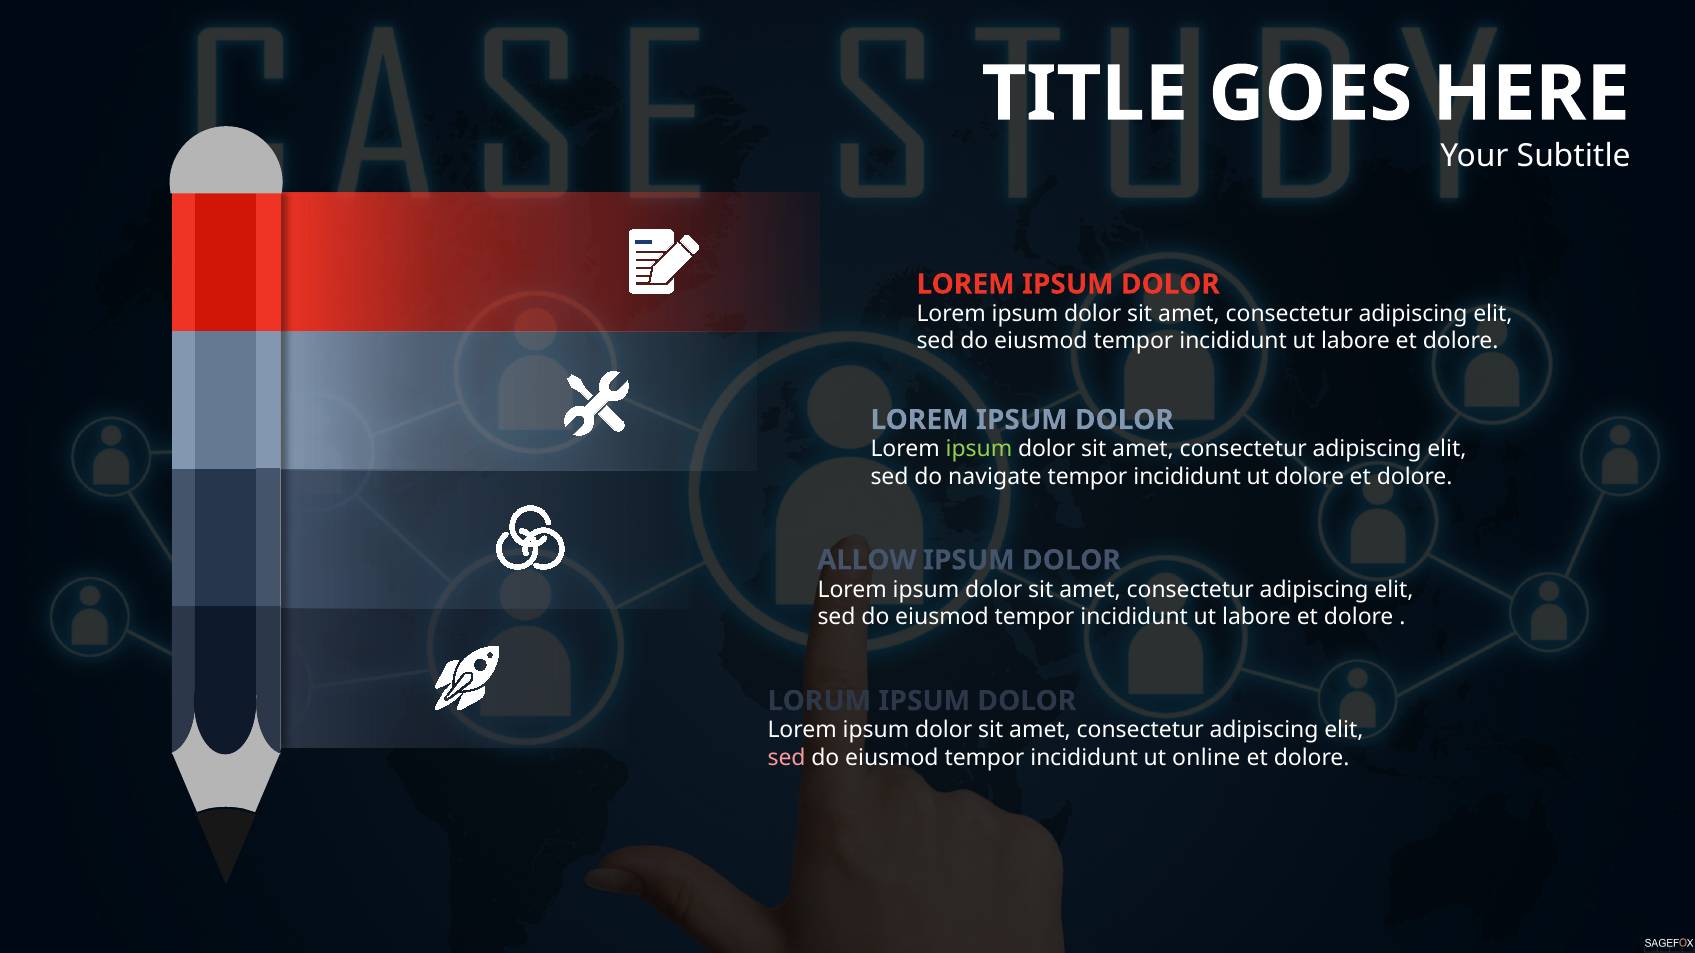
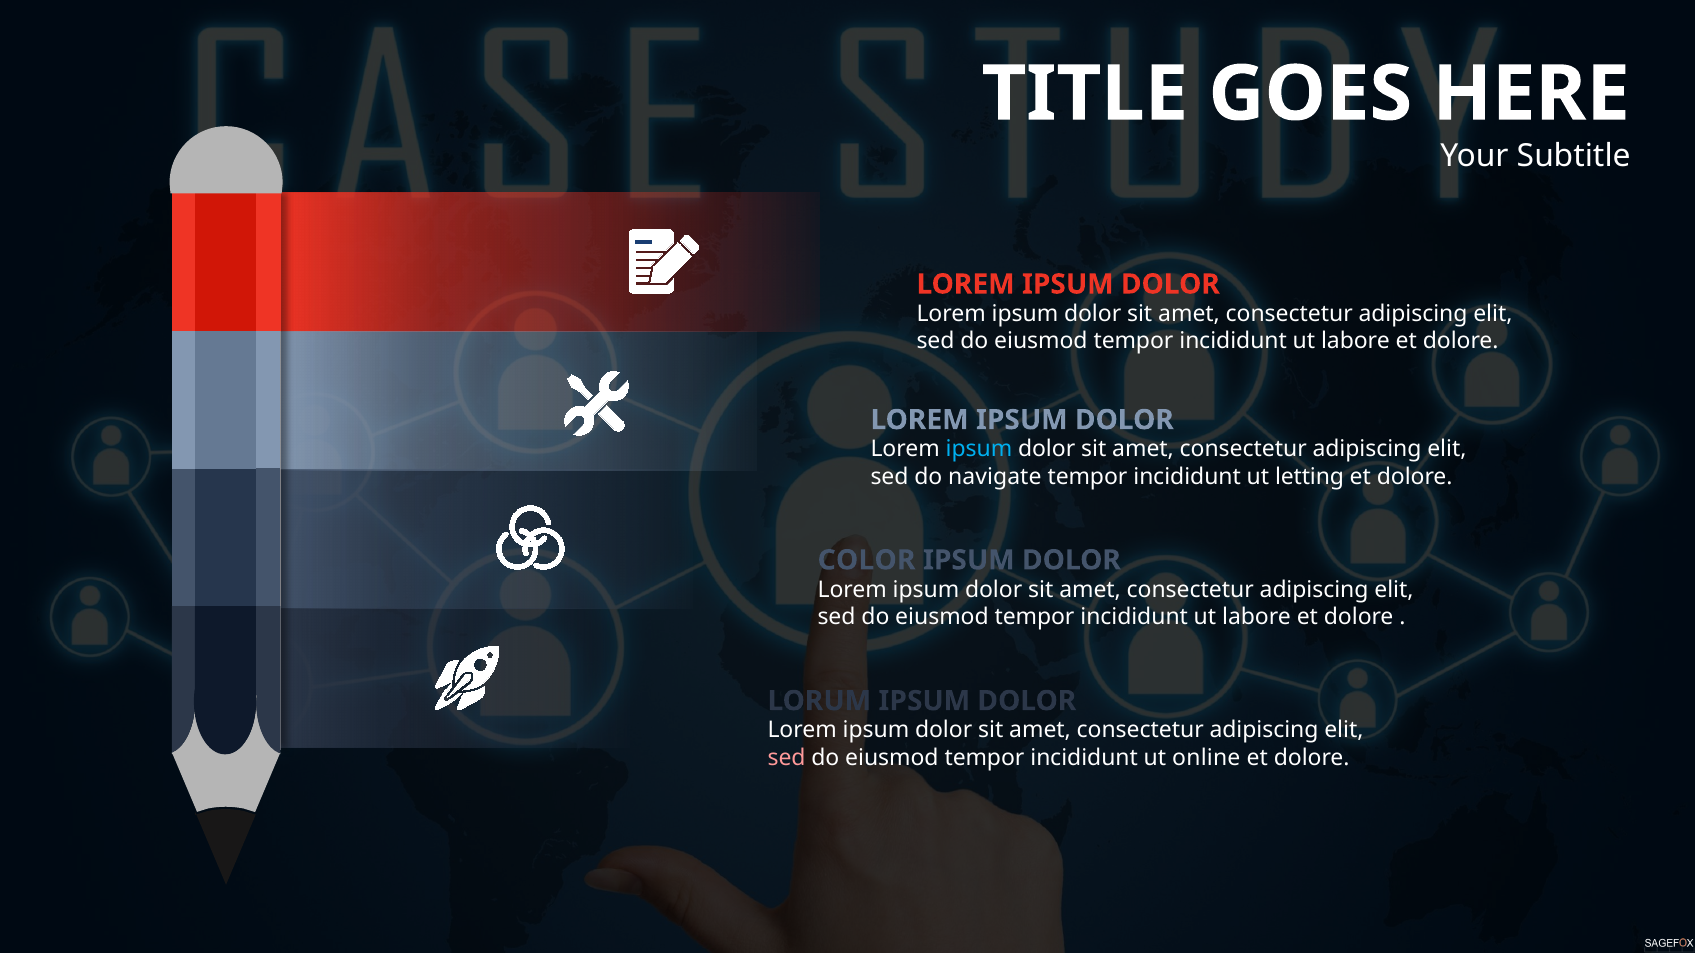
ipsum at (979, 450) colour: light green -> light blue
ut dolore: dolore -> letting
ALLOW: ALLOW -> COLOR
